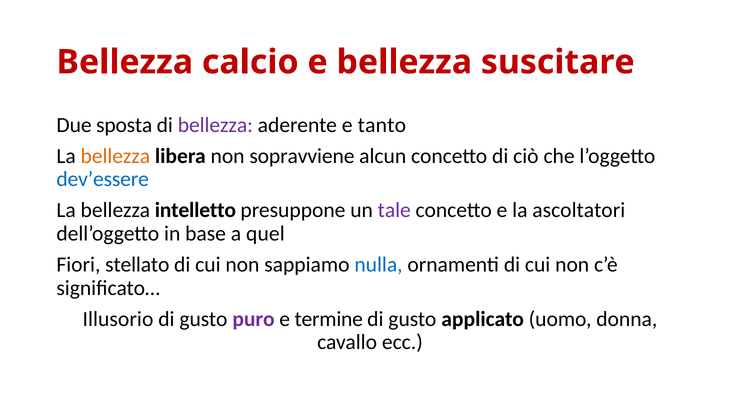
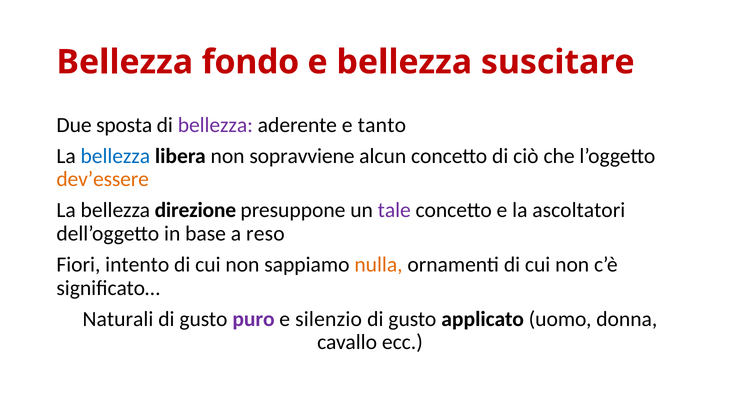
calcio: calcio -> fondo
bellezza at (115, 156) colour: orange -> blue
dev’essere colour: blue -> orange
intelletto: intelletto -> direzione
quel: quel -> reso
stellato: stellato -> intento
nulla colour: blue -> orange
Illusorio: Illusorio -> Naturali
termine: termine -> silenzio
